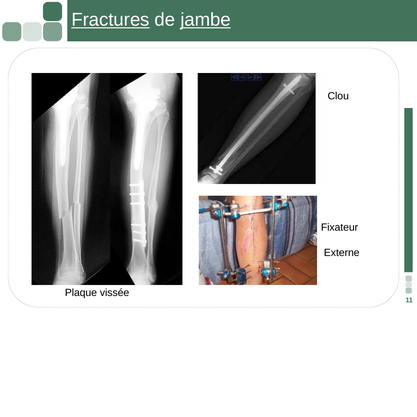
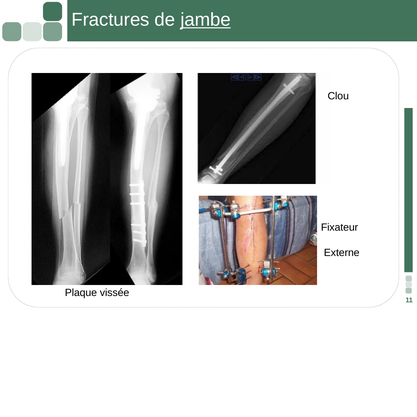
Fractures underline: present -> none
